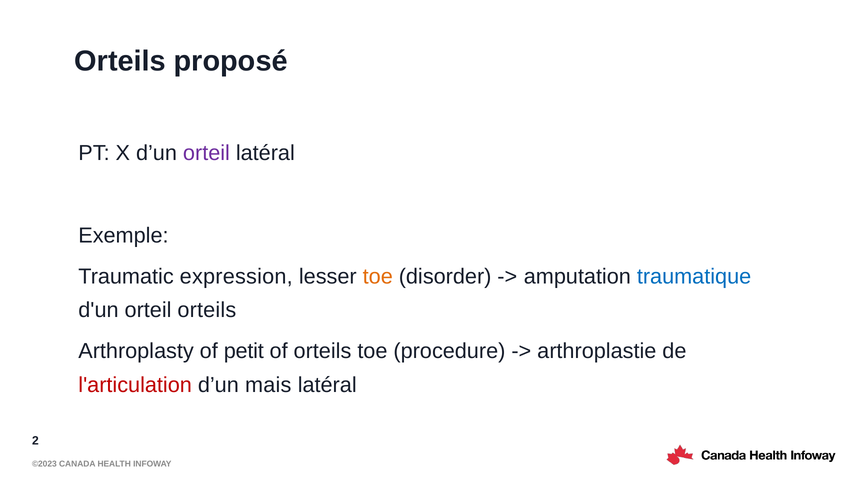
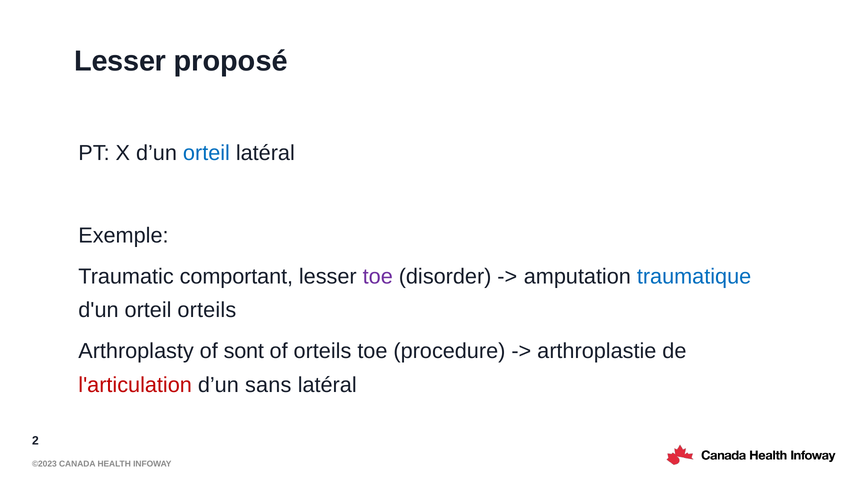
Orteils at (120, 61): Orteils -> Lesser
orteil at (206, 153) colour: purple -> blue
expression: expression -> comportant
toe at (378, 276) colour: orange -> purple
petit: petit -> sont
mais: mais -> sans
